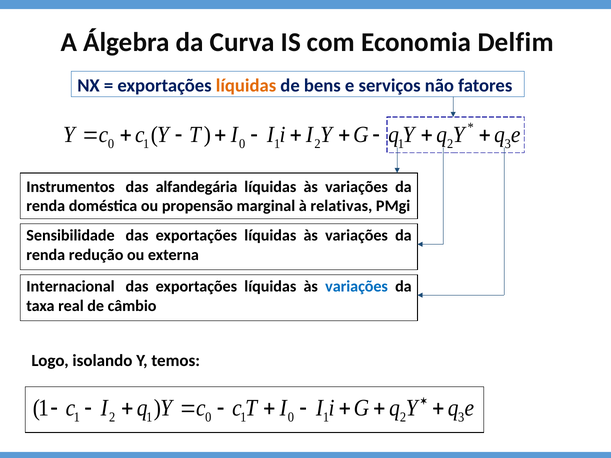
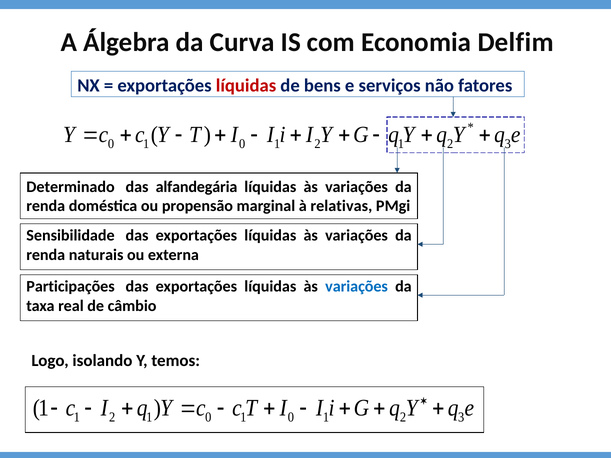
líquidas at (246, 86) colour: orange -> red
Instrumentos: Instrumentos -> Determinado
redução: redução -> naturais
Internacional: Internacional -> Participações
